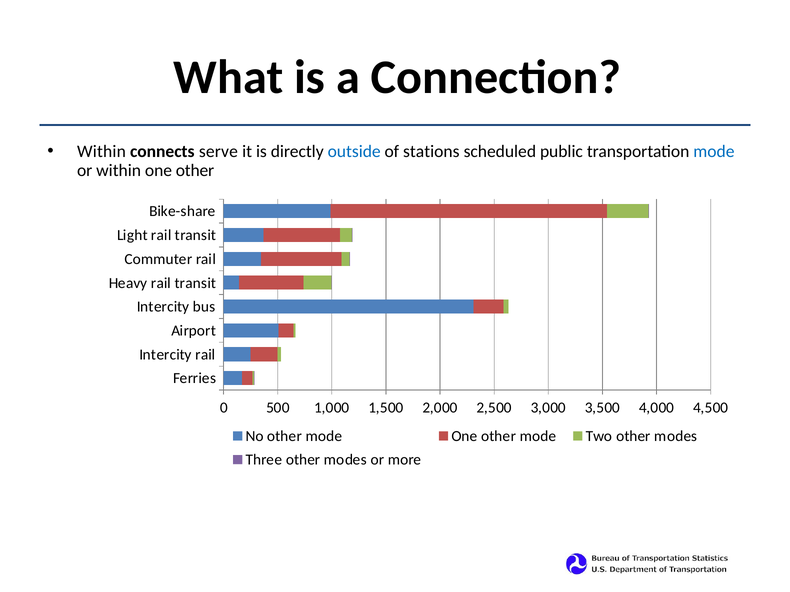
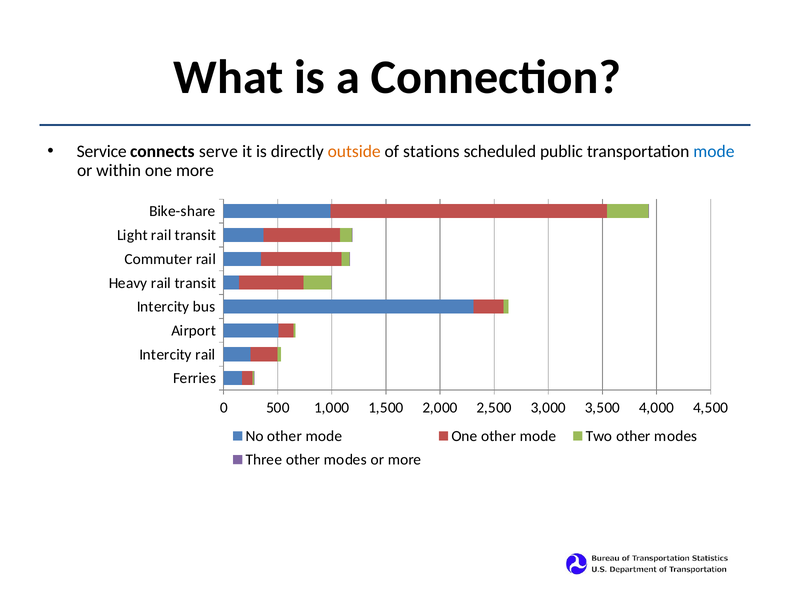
Within at (101, 152): Within -> Service
outside colour: blue -> orange
within one other: other -> more
